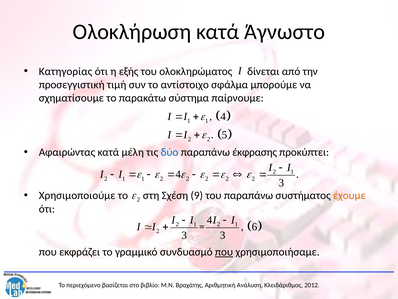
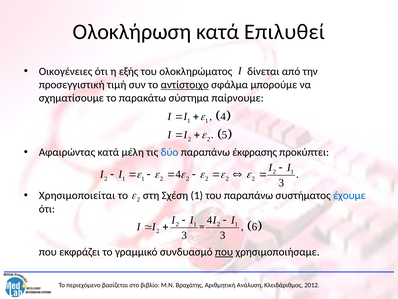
Άγνωστο: Άγνωστο -> Επιλυθεί
Κατηγορίας: Κατηγορίας -> Οικογένειες
αντίστοιχο underline: none -> present
Χρησιμοποιούμε: Χρησιμοποιούμε -> Χρησιμοποιείται
Σχέση 9: 9 -> 1
έχουμε colour: orange -> blue
